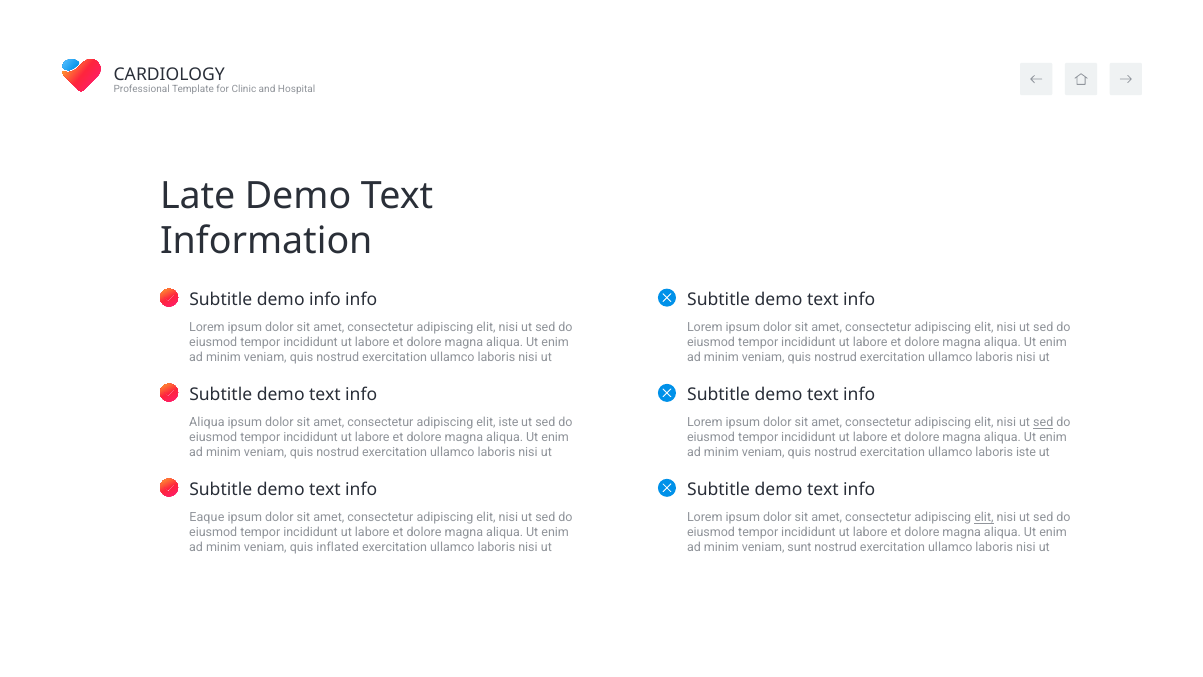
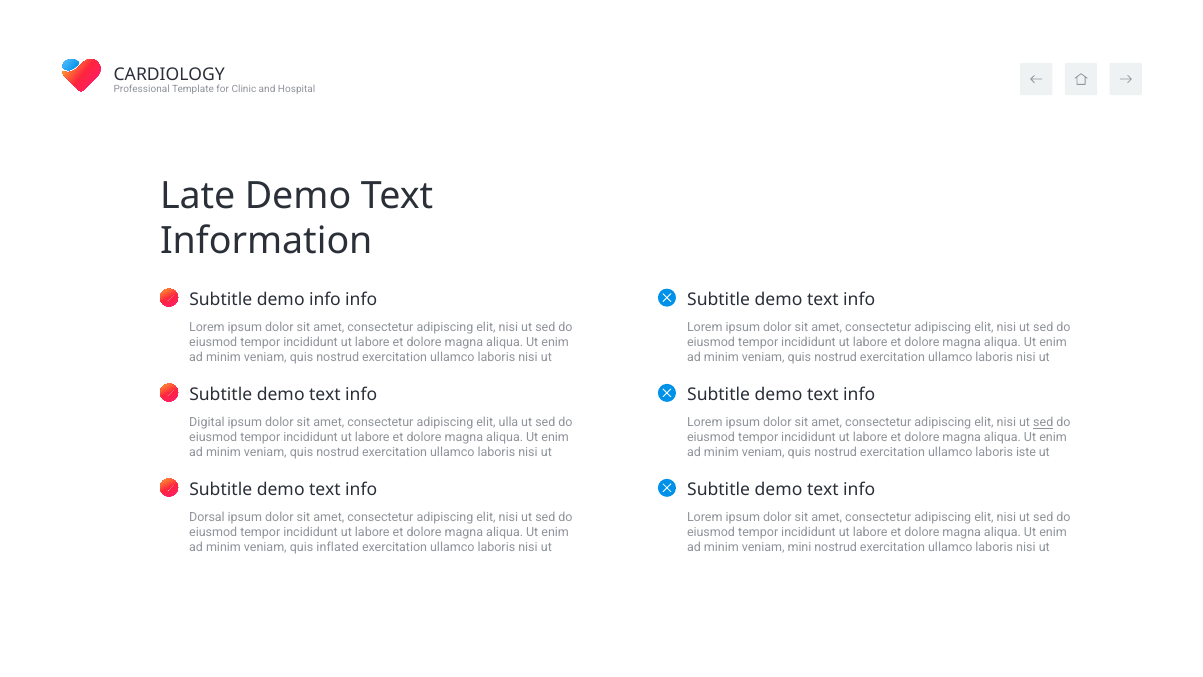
Aliqua at (207, 422): Aliqua -> Digital
elit iste: iste -> ulla
Eaque: Eaque -> Dorsal
elit at (984, 517) underline: present -> none
sunt: sunt -> mini
